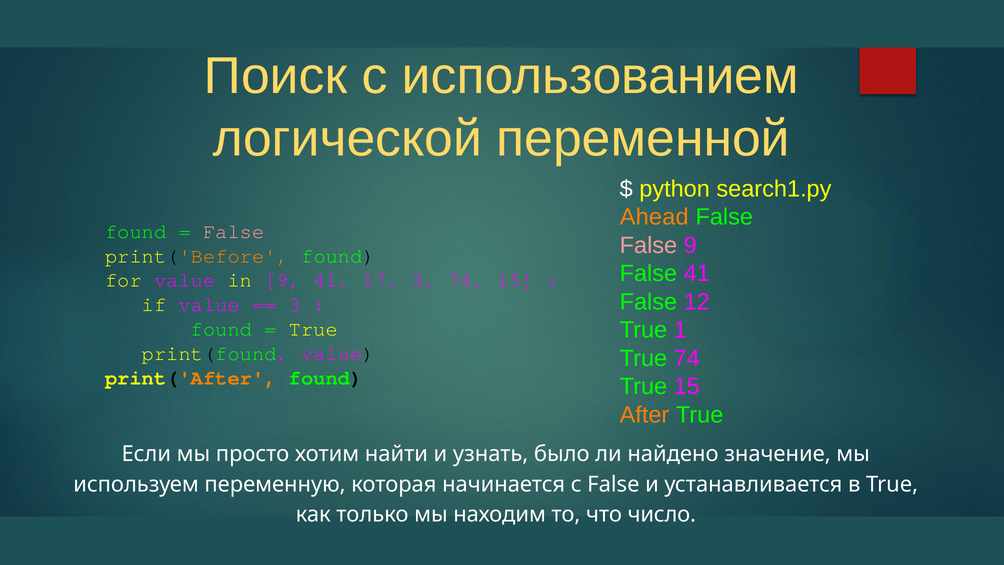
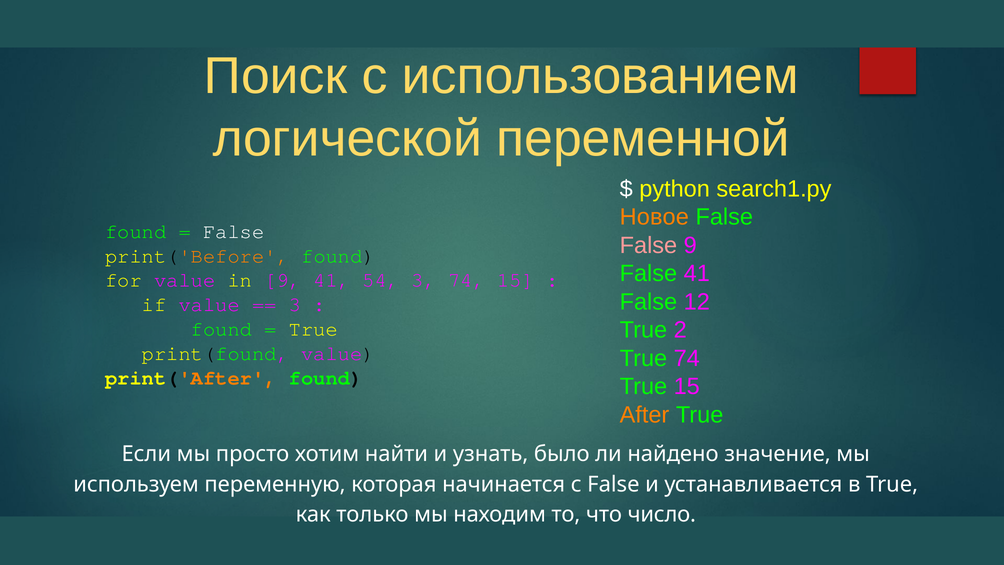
Ahead: Ahead -> Новое
False at (234, 231) colour: pink -> white
17: 17 -> 54
1: 1 -> 2
